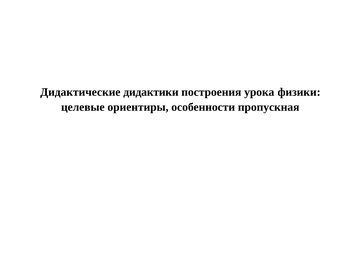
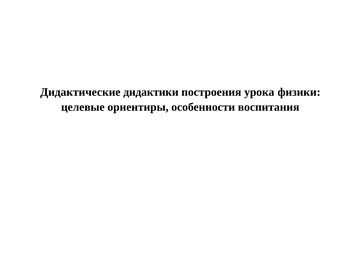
пропускная: пропускная -> воспитания
